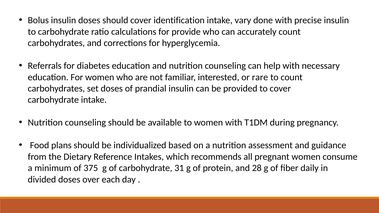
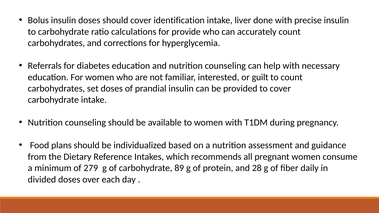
vary: vary -> liver
rare: rare -> guilt
375: 375 -> 279
31: 31 -> 89
